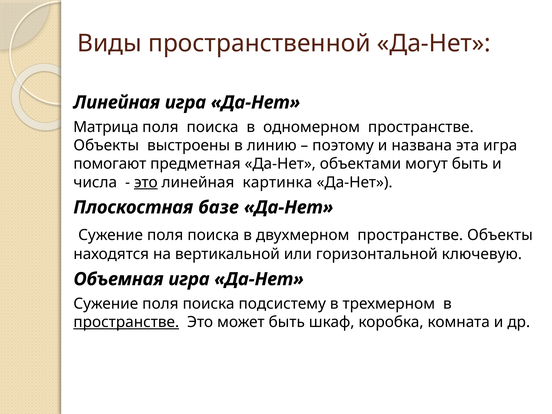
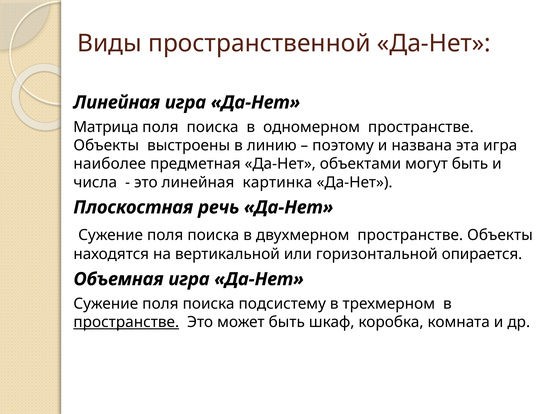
помогают: помогают -> наиболее
это at (146, 182) underline: present -> none
базе: базе -> речь
ключевую: ключевую -> опирается
